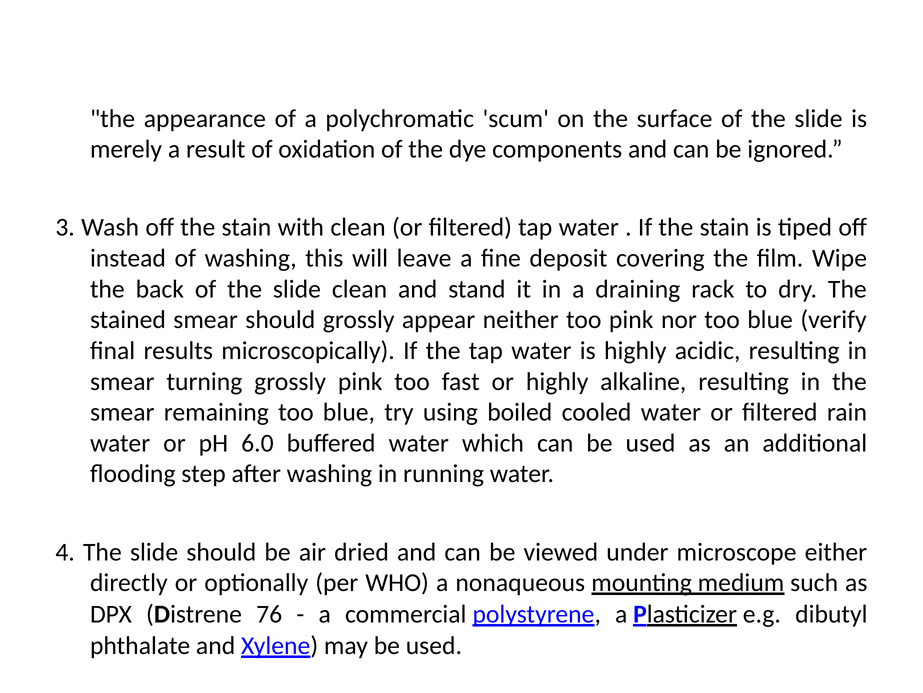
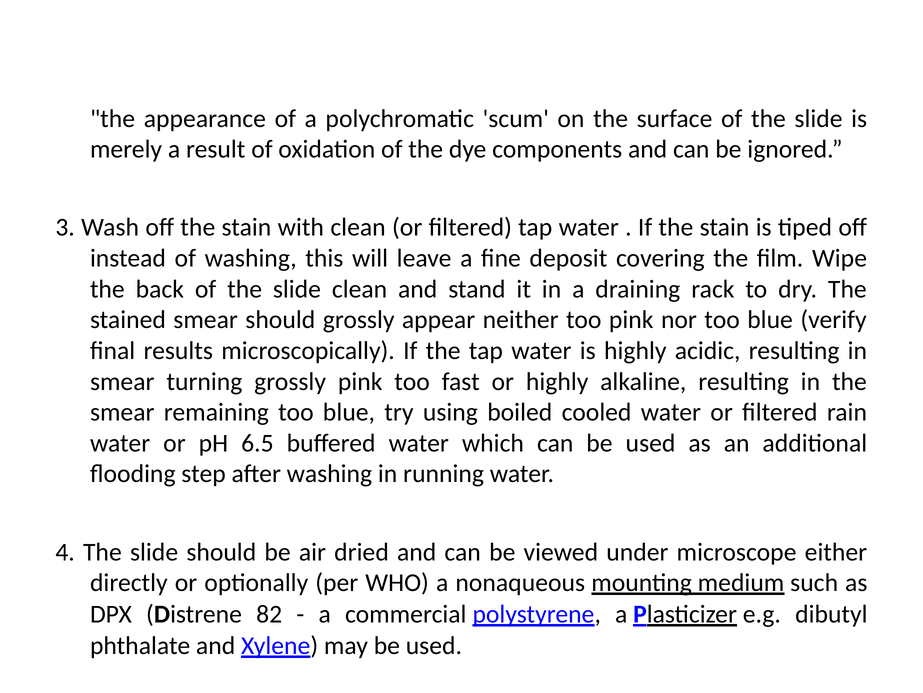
6.0: 6.0 -> 6.5
76: 76 -> 82
